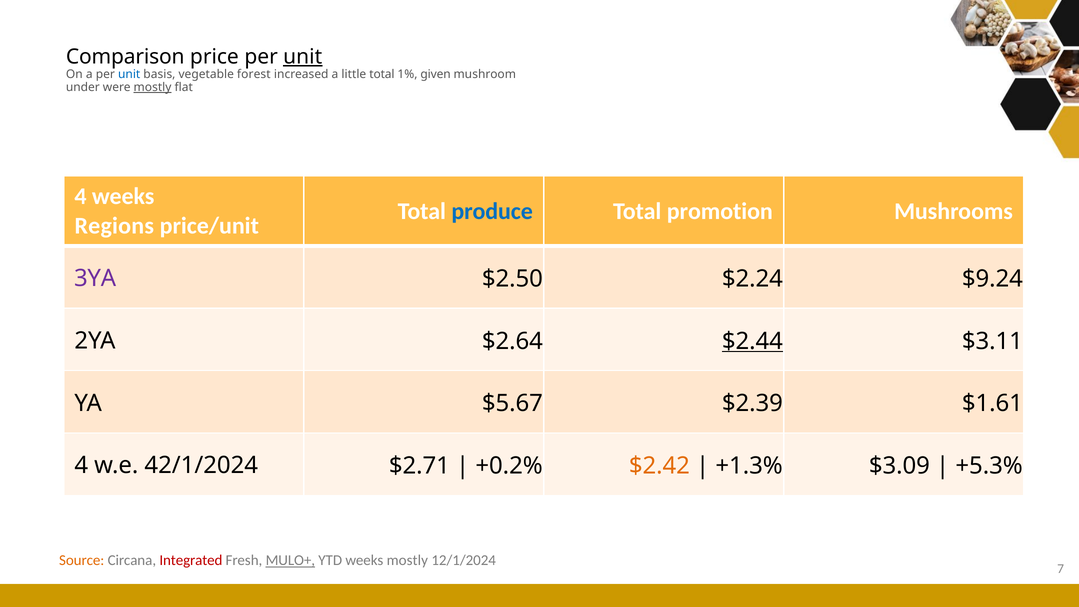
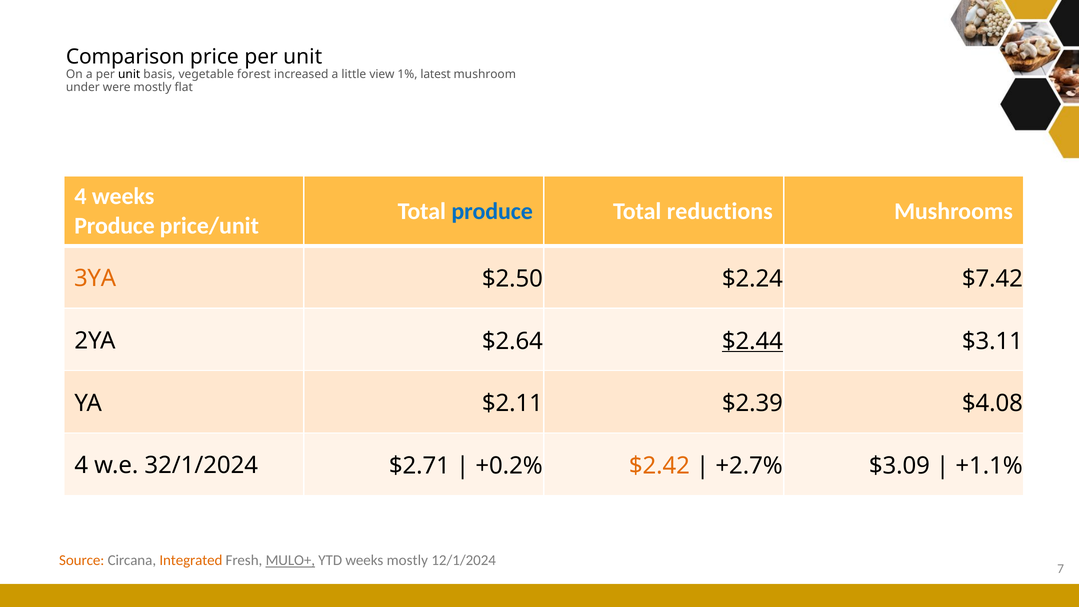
unit at (303, 57) underline: present -> none
unit at (129, 74) colour: blue -> black
little total: total -> view
given: given -> latest
mostly at (153, 87) underline: present -> none
promotion: promotion -> reductions
Regions at (114, 226): Regions -> Produce
3YA colour: purple -> orange
$9.24: $9.24 -> $7.42
$5.67: $5.67 -> $2.11
$1.61: $1.61 -> $4.08
42/1/2024: 42/1/2024 -> 32/1/2024
+1.3%: +1.3% -> +2.7%
+5.3%: +5.3% -> +1.1%
Integrated colour: red -> orange
